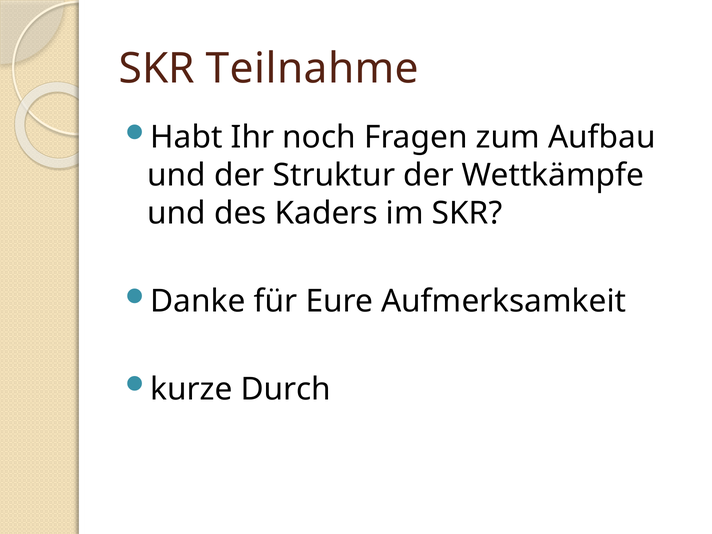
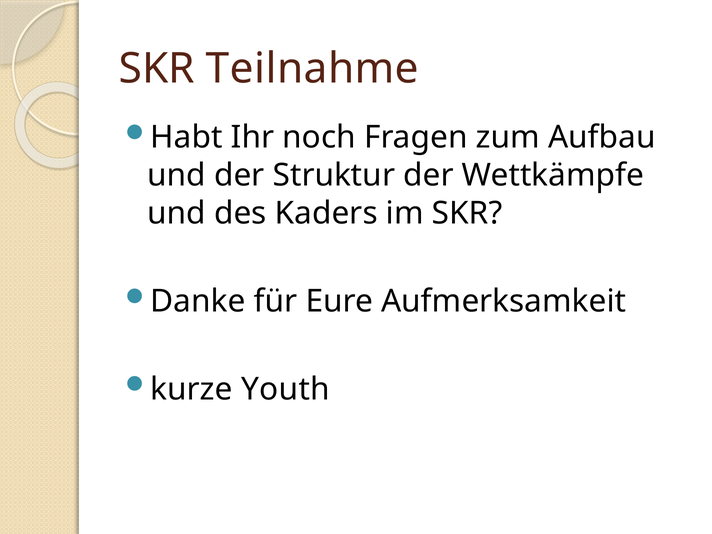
Durch: Durch -> Youth
